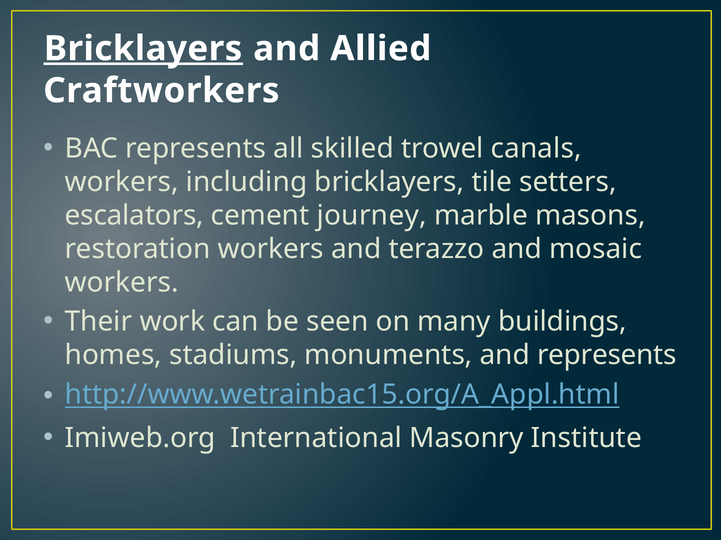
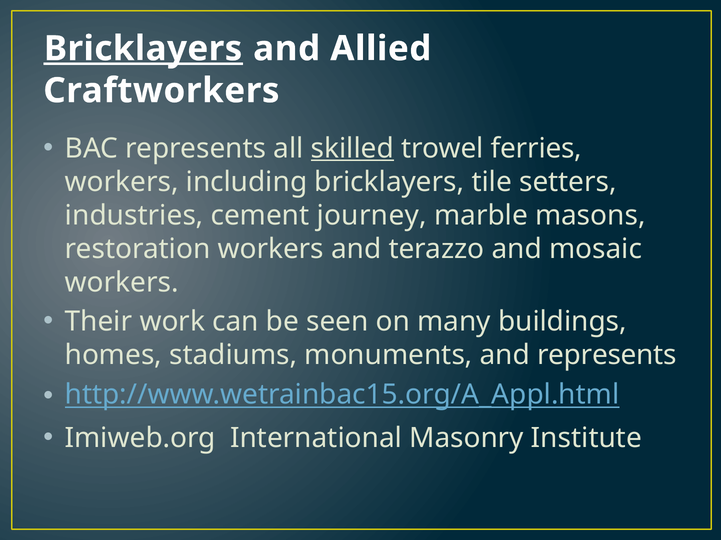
skilled underline: none -> present
canals: canals -> ferries
escalators: escalators -> industries
